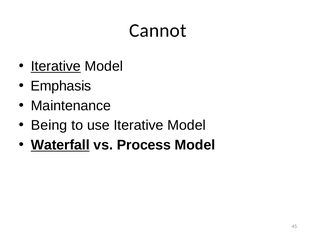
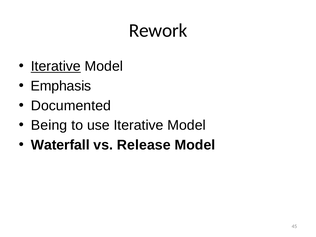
Cannot: Cannot -> Rework
Maintenance: Maintenance -> Documented
Waterfall underline: present -> none
Process: Process -> Release
